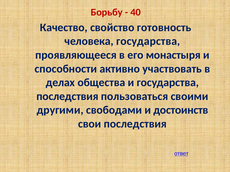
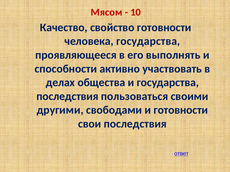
Борьбу: Борьбу -> Мясом
40: 40 -> 10
свойство готовность: готовность -> готовности
монастыря: монастыря -> выполнять
и достоинств: достоинств -> готовности
